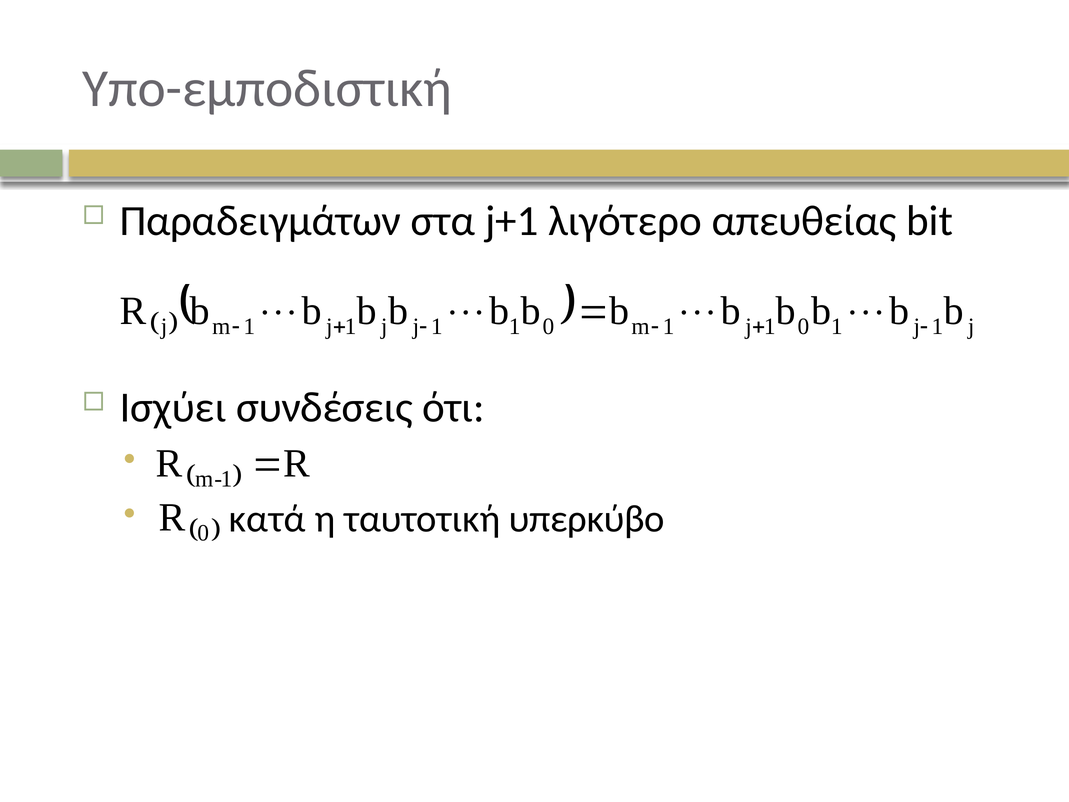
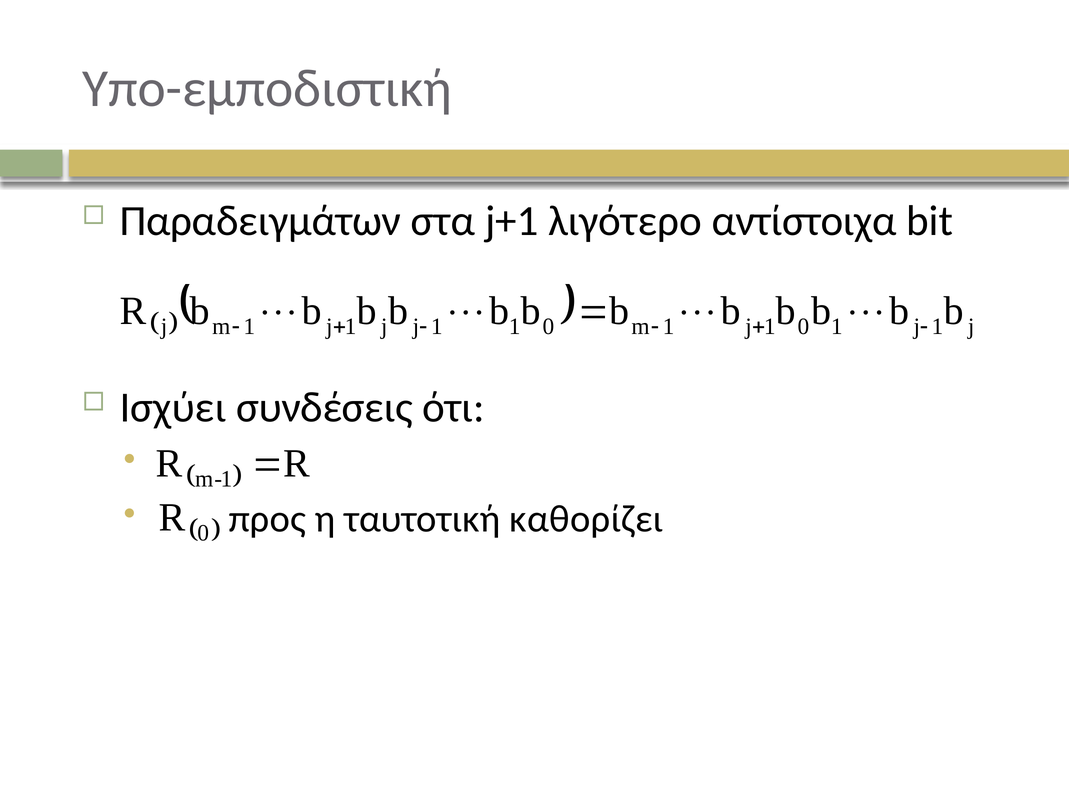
απευθείας: απευθείας -> αντίστοιχα
κατά: κατά -> προς
υπερκύβο: υπερκύβο -> καθορίζει
